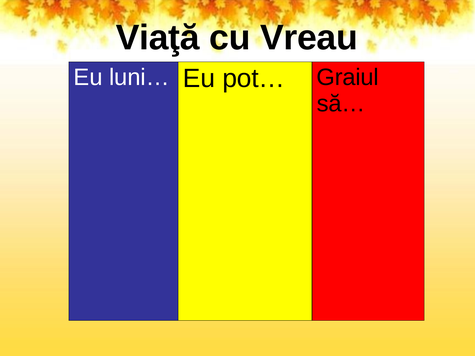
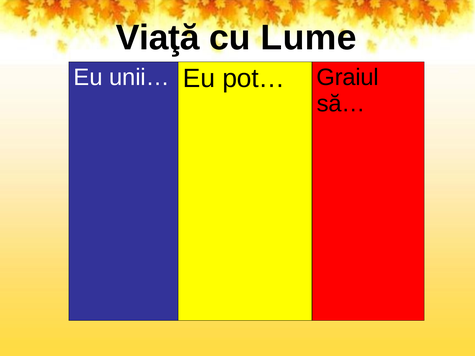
Vreau: Vreau -> Lume
luni…: luni… -> unii…
